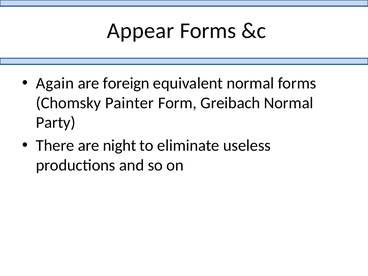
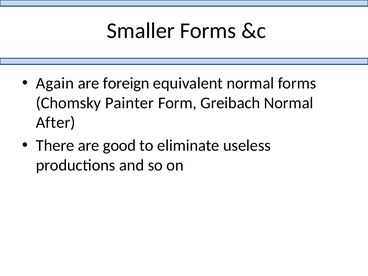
Appear: Appear -> Smaller
Party: Party -> After
night: night -> good
